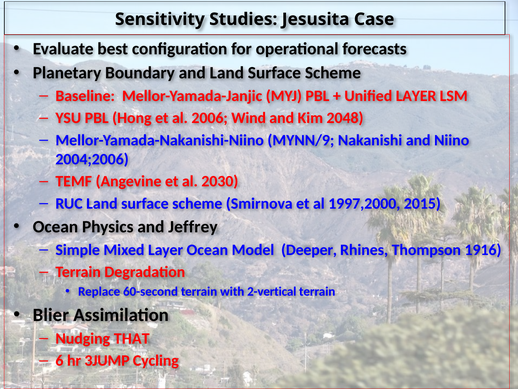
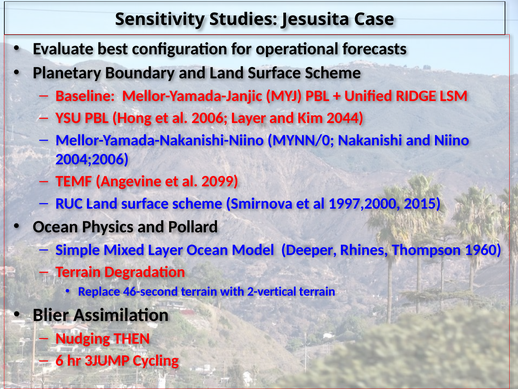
Unified LAYER: LAYER -> RIDGE
2006 Wind: Wind -> Layer
2048: 2048 -> 2044
MYNN/9: MYNN/9 -> MYNN/0
2030: 2030 -> 2099
Jeffrey: Jeffrey -> Pollard
1916: 1916 -> 1960
60-second: 60-second -> 46-second
THAT: THAT -> THEN
